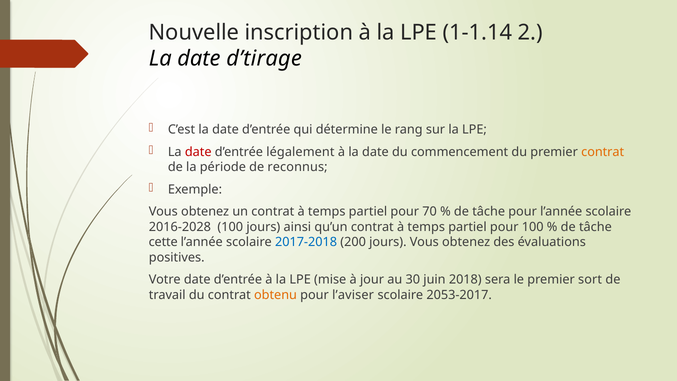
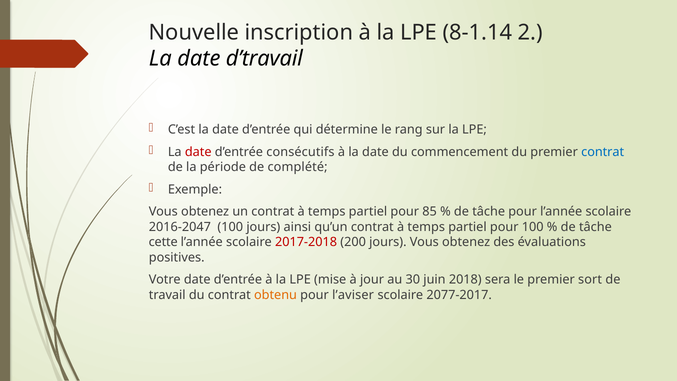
1-1.14: 1-1.14 -> 8-1.14
d’tirage: d’tirage -> d’travail
légalement: légalement -> consécutifs
contrat at (603, 152) colour: orange -> blue
reconnus: reconnus -> complété
70: 70 -> 85
2016-2028: 2016-2028 -> 2016-2047
2017-2018 colour: blue -> red
2053-2017: 2053-2017 -> 2077-2017
